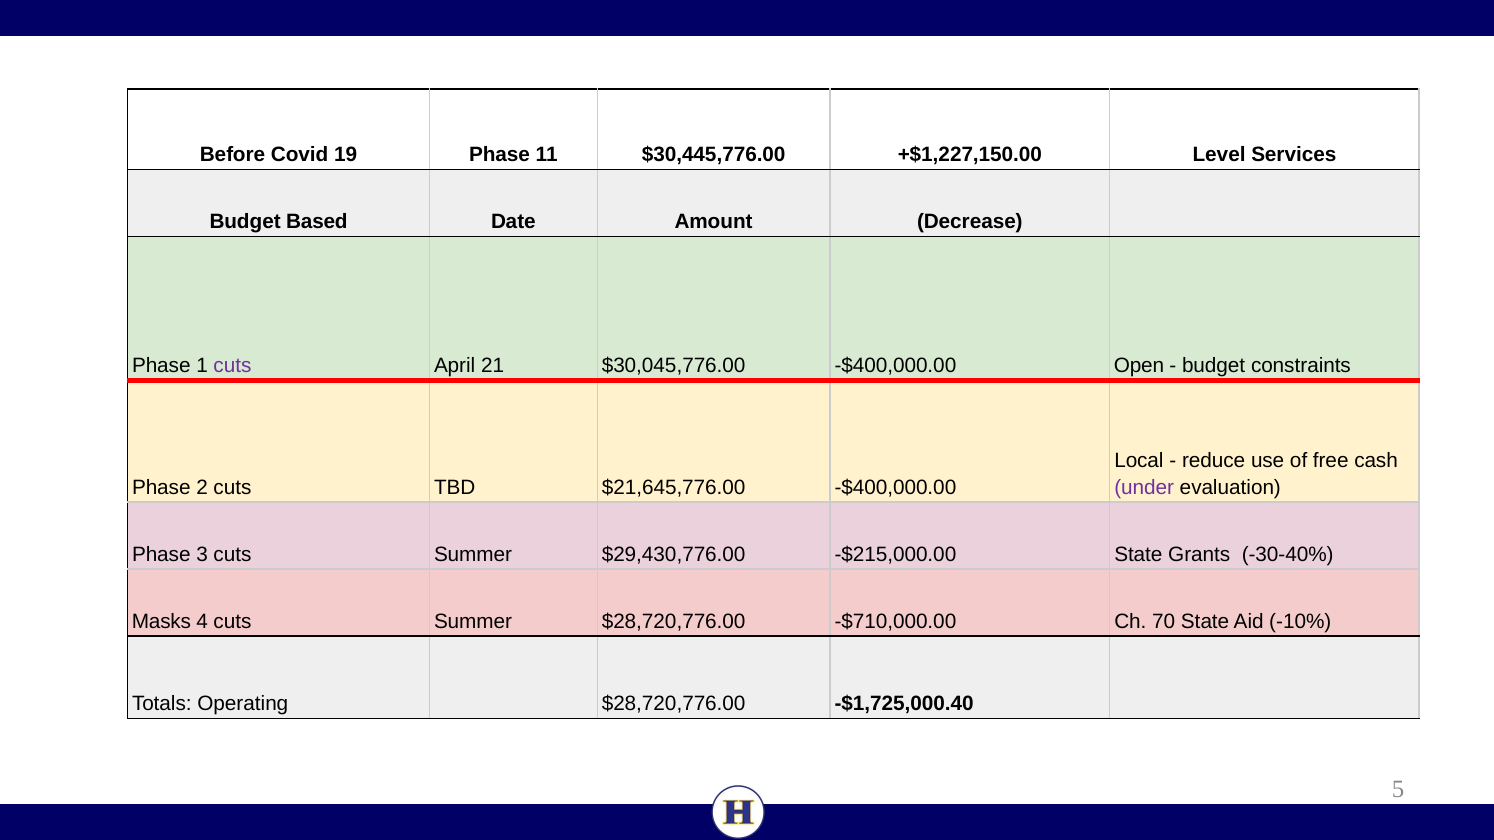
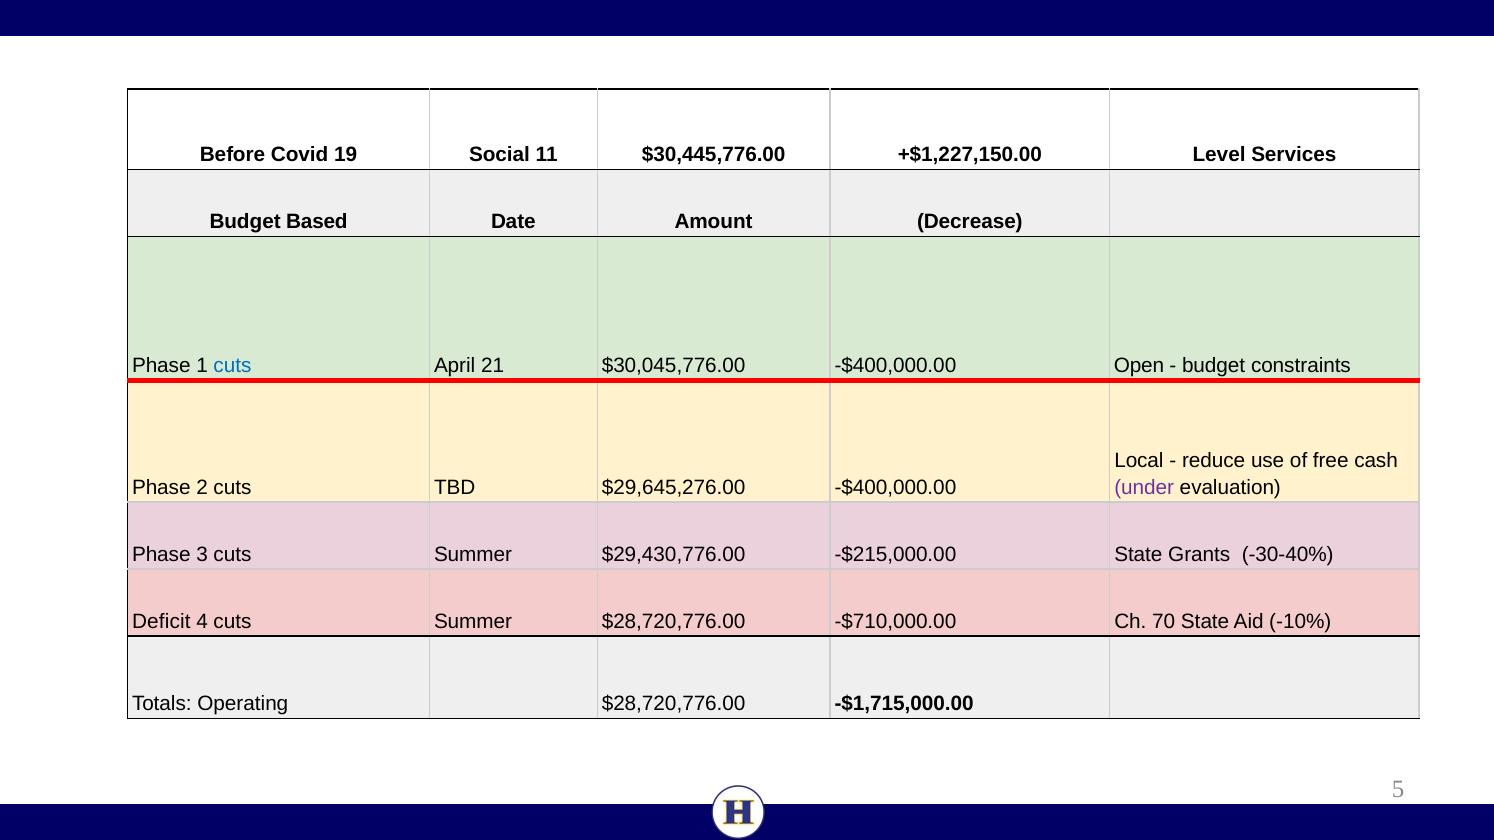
19 Phase: Phase -> Social
cuts at (233, 366) colour: purple -> blue
$21,645,776.00: $21,645,776.00 -> $29,645,276.00
Masks: Masks -> Deficit
-$1,725,000.40: -$1,725,000.40 -> -$1,715,000.00
